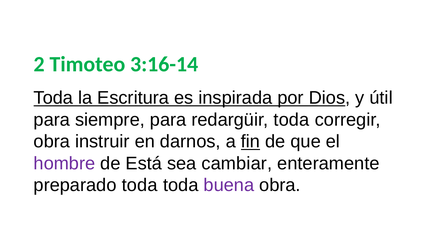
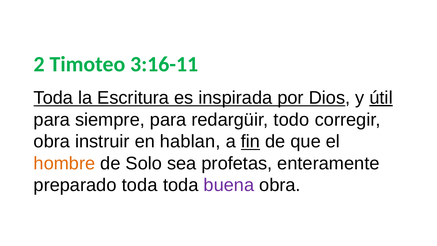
3:16-14: 3:16-14 -> 3:16-11
útil underline: none -> present
redargüir toda: toda -> todo
darnos: darnos -> hablan
hombre colour: purple -> orange
Está: Está -> Solo
cambiar: cambiar -> profetas
